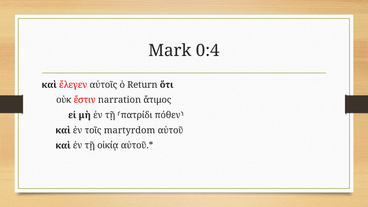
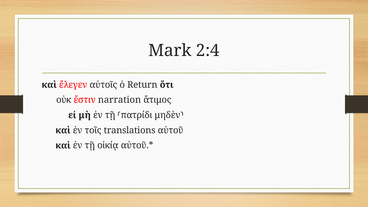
0:4: 0:4 -> 2:4
πόθεν⸃: πόθεν⸃ -> μηδὲν⸃
martyrdom: martyrdom -> translations
